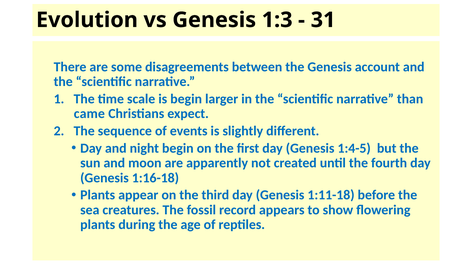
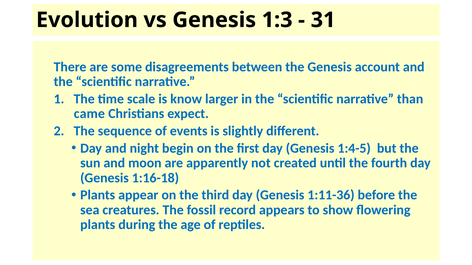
is begin: begin -> know
1:11-18: 1:11-18 -> 1:11-36
